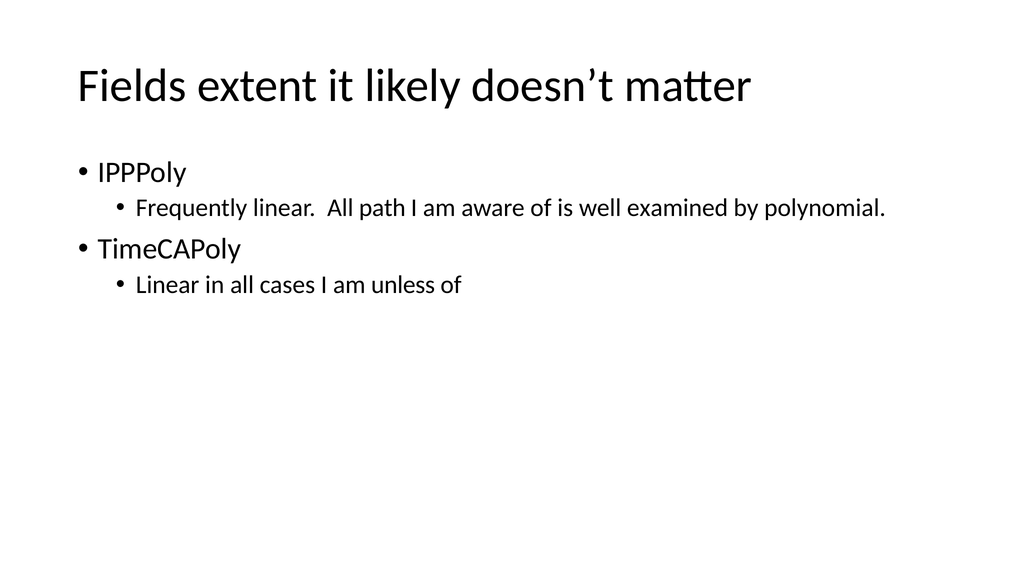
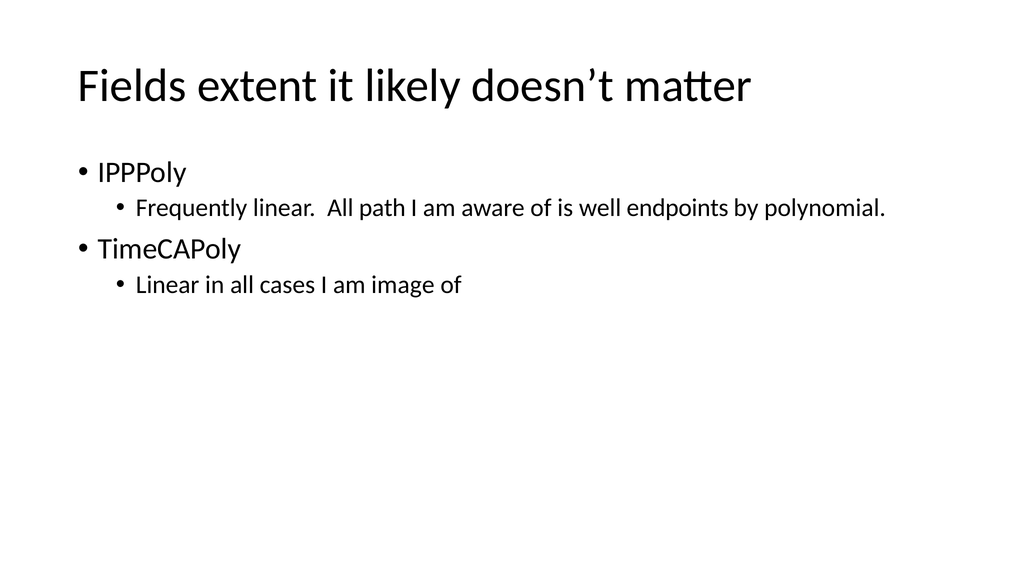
examined: examined -> endpoints
unless: unless -> image
